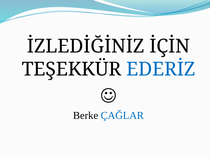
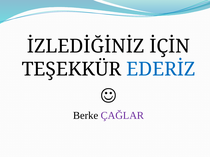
ÇAĞLAR colour: blue -> purple
